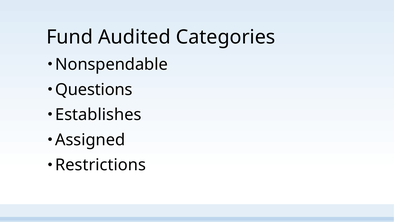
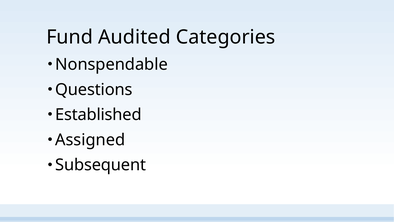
Establishes: Establishes -> Established
Restrictions: Restrictions -> Subsequent
